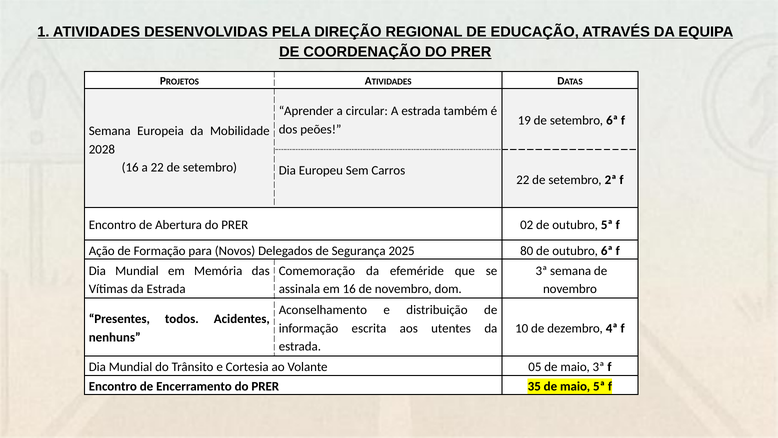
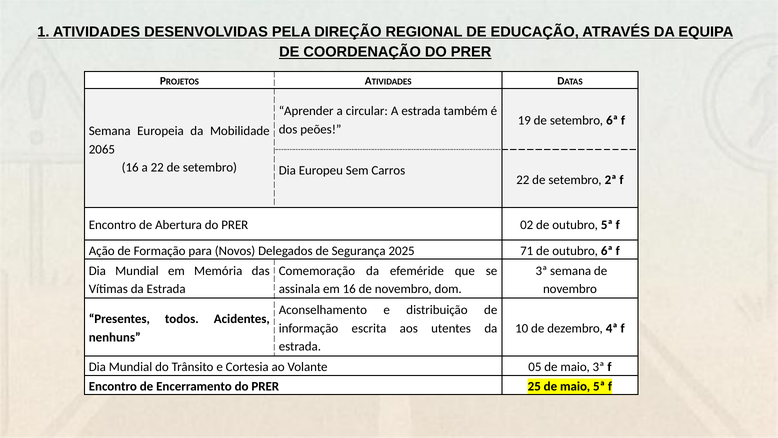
2028: 2028 -> 2065
80: 80 -> 71
35: 35 -> 25
